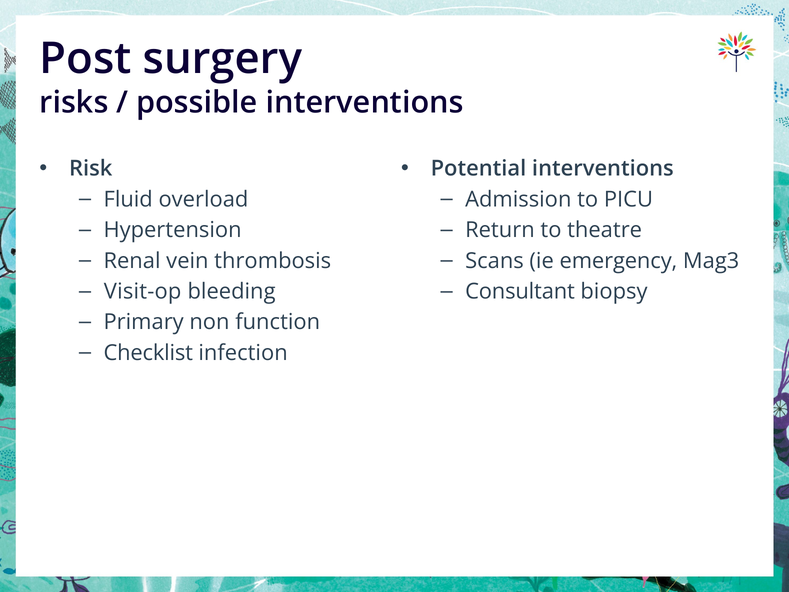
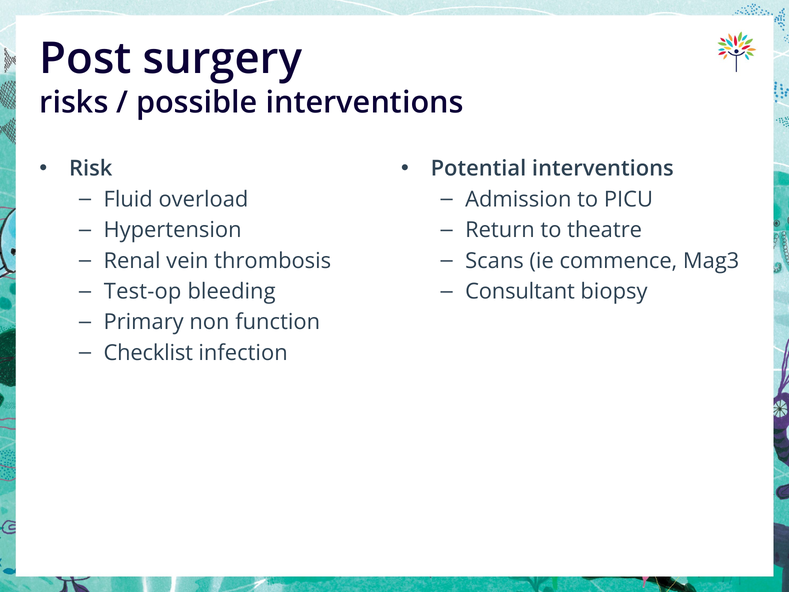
emergency: emergency -> commence
Visit-op: Visit-op -> Test-op
